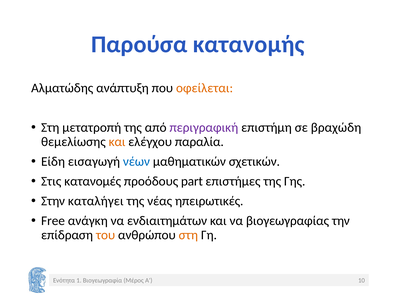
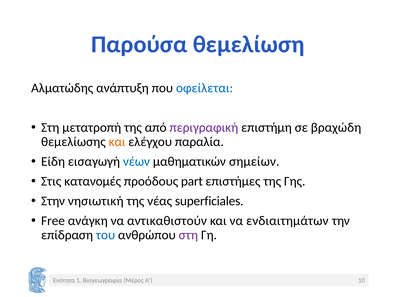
κατανομής: κατανομής -> θεμελίωση
οφείλεται colour: orange -> blue
σχετικών: σχετικών -> σημείων
καταλήγει: καταλήγει -> νησιωτική
ηπειρωτικές: ηπειρωτικές -> superficiales
ενδιαιτημάτων: ενδιαιτημάτων -> αντικαθιστούν
βιογεωγραφίας: βιογεωγραφίας -> ενδιαιτημάτων
του colour: orange -> blue
στη at (188, 235) colour: orange -> purple
